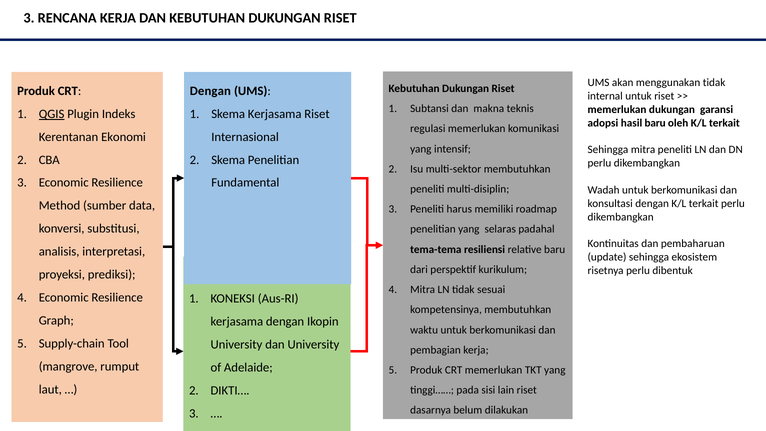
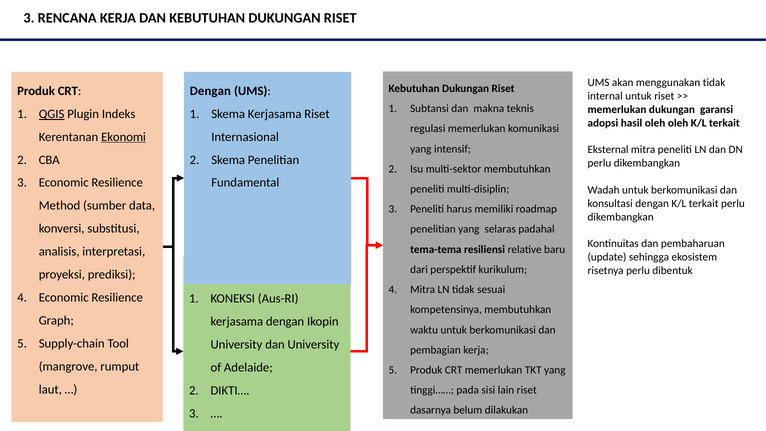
hasil baru: baru -> oleh
Ekonomi underline: none -> present
Sehingga at (608, 150): Sehingga -> Eksternal
